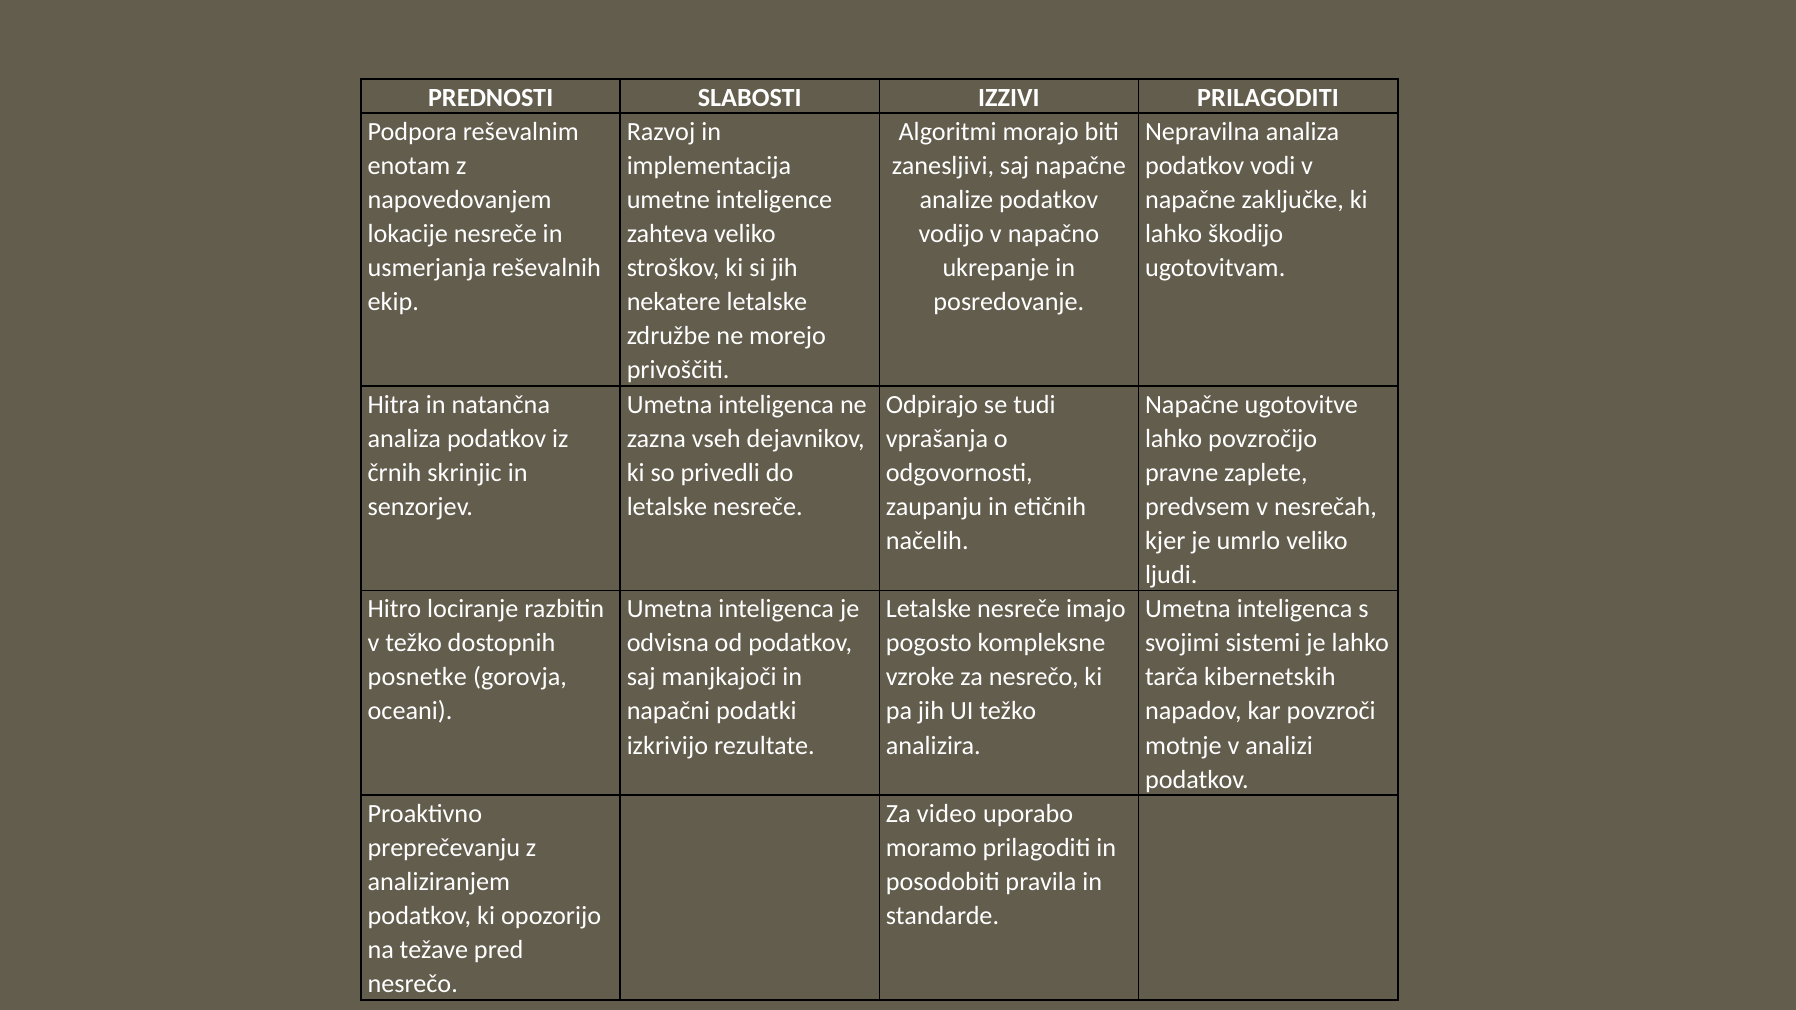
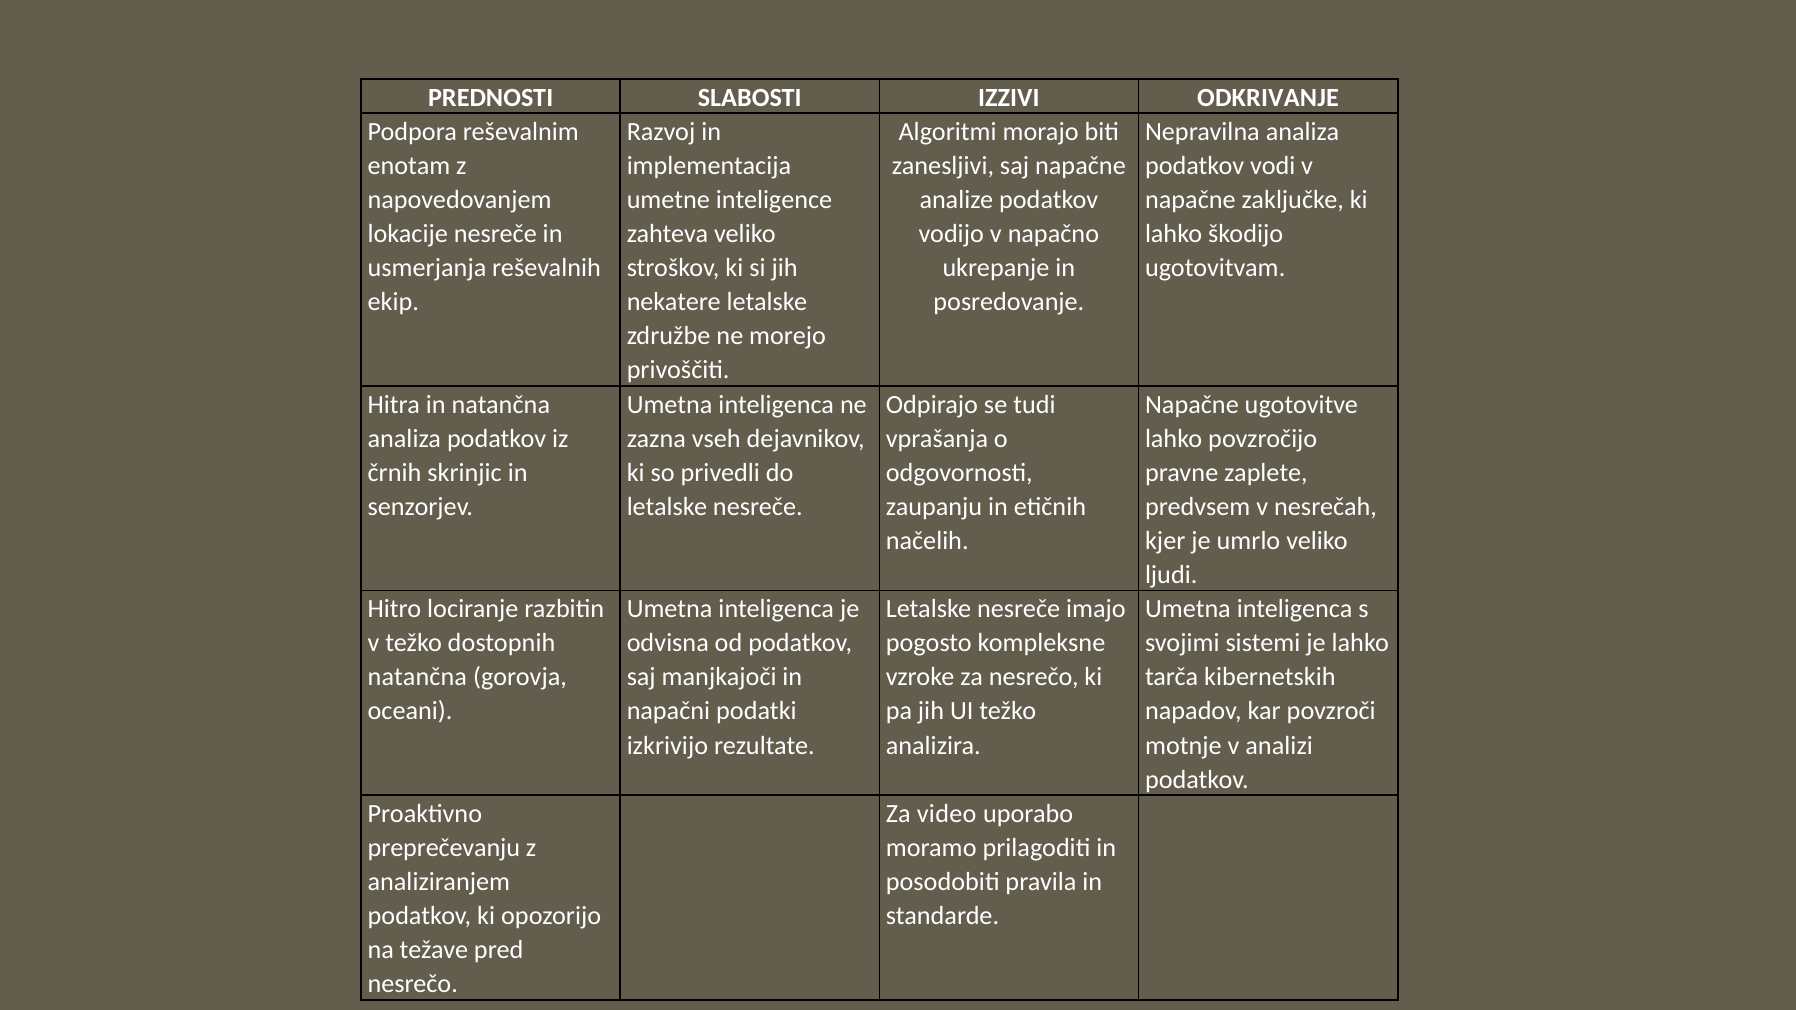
IZZIVI PRILAGODITI: PRILAGODITI -> ODKRIVANJE
posnetke at (417, 677): posnetke -> natančna
